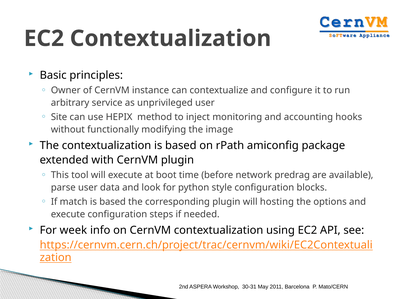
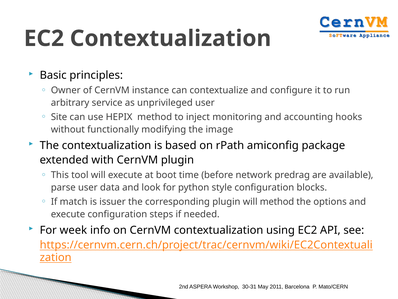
match is based: based -> issuer
will hosting: hosting -> method
